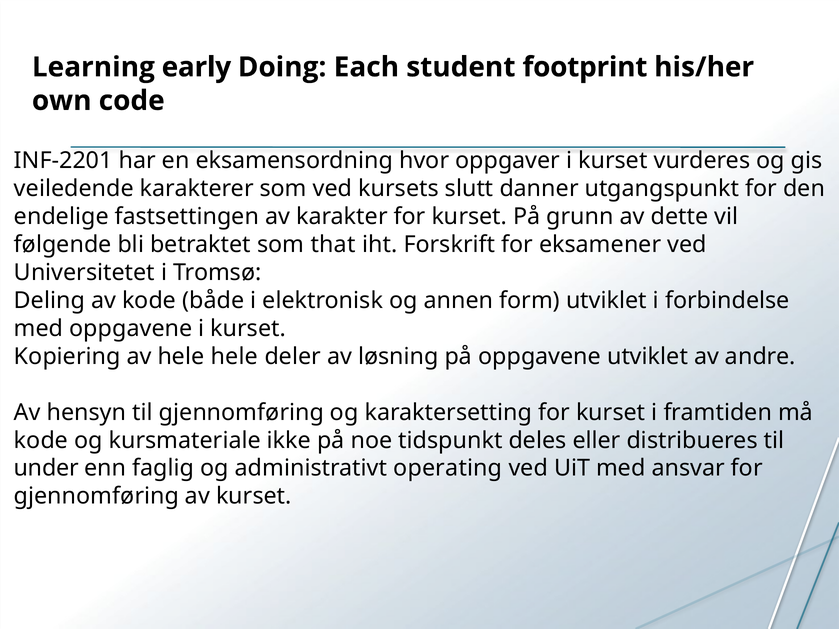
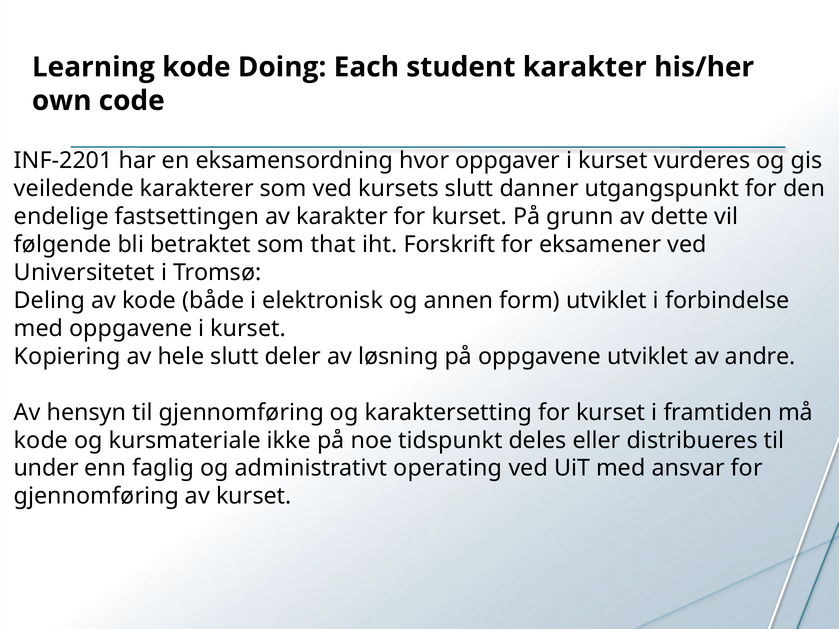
Learning early: early -> kode
student footprint: footprint -> karakter
hele hele: hele -> slutt
